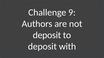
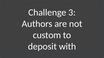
9: 9 -> 3
deposit at (47, 35): deposit -> custom
